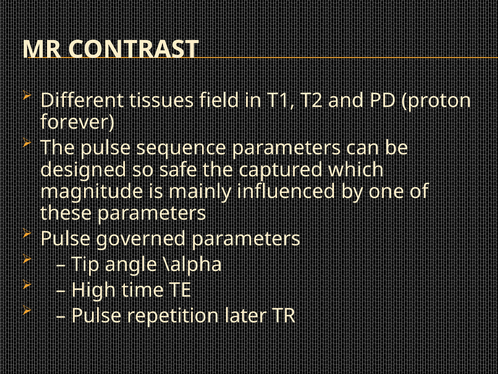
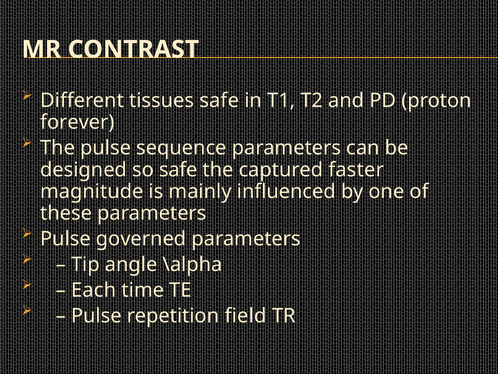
tissues field: field -> safe
which: which -> faster
High: High -> Each
later: later -> field
